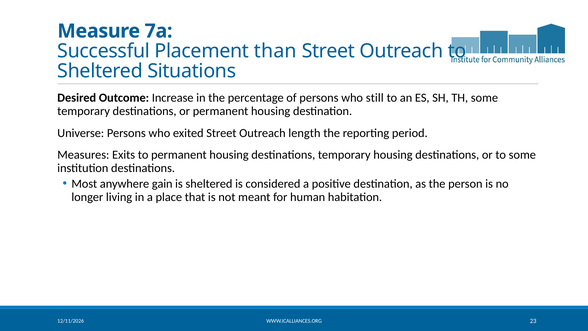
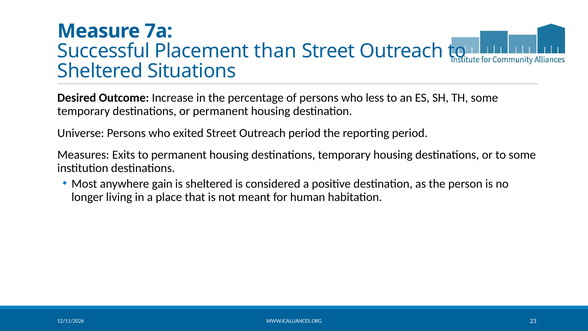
still: still -> less
Outreach length: length -> period
